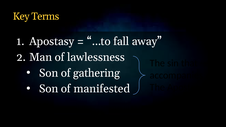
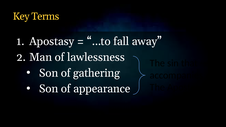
manifested: manifested -> appearance
